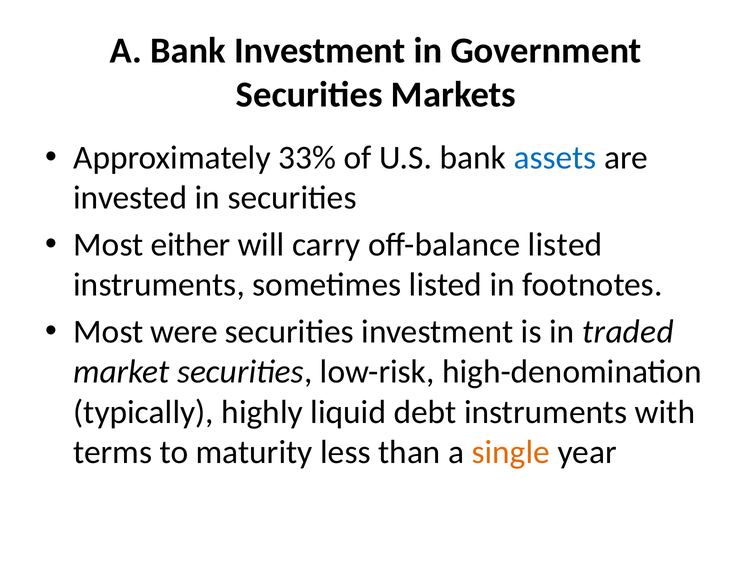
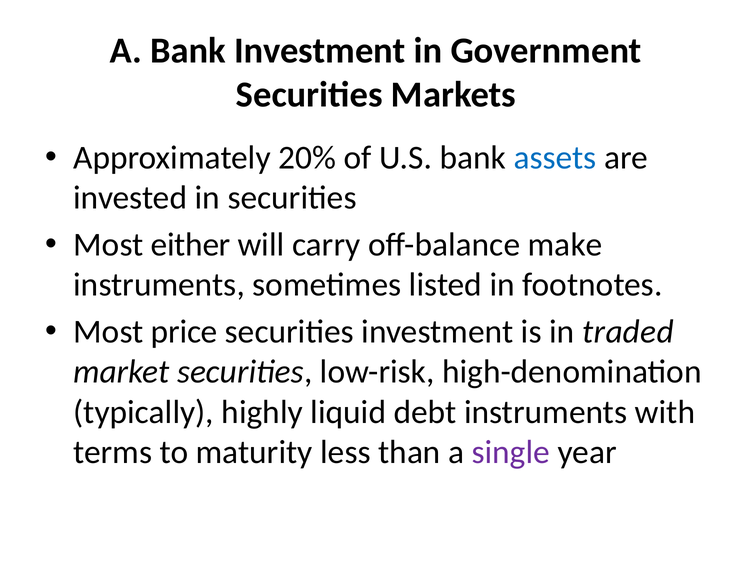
33%: 33% -> 20%
off-balance listed: listed -> make
were: were -> price
single colour: orange -> purple
